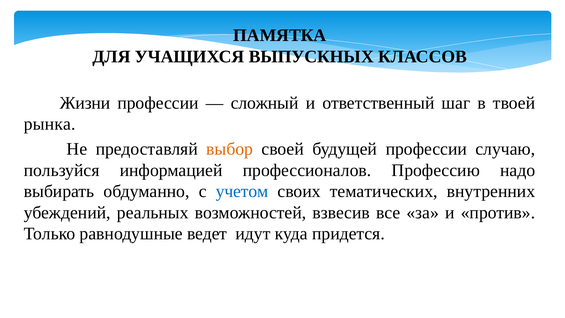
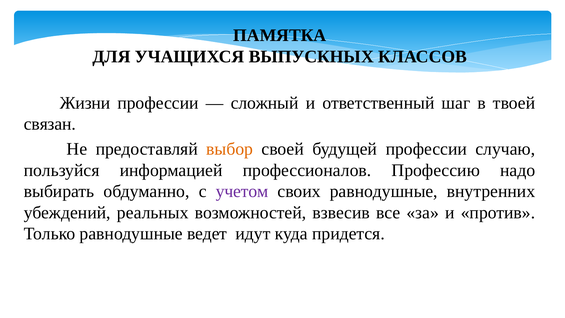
рынка: рынка -> связан
учетом colour: blue -> purple
своих тематических: тематических -> равнодушные
